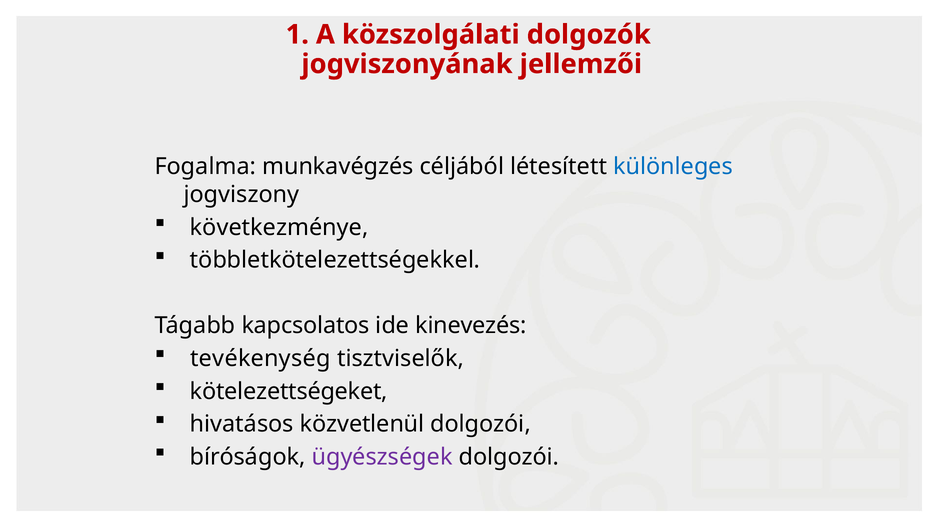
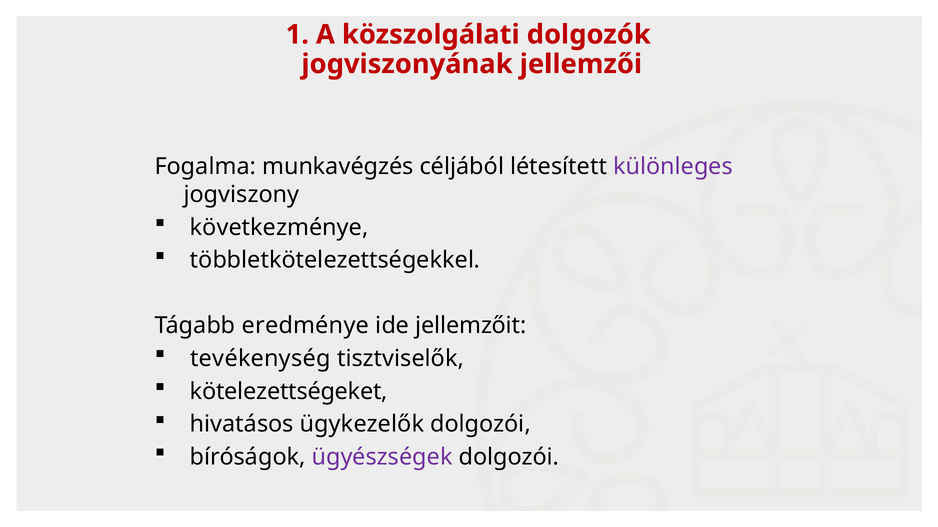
különleges colour: blue -> purple
kapcsolatos: kapcsolatos -> eredménye
kinevezés: kinevezés -> jellemzőit
közvetlenül: közvetlenül -> ügykezelők
